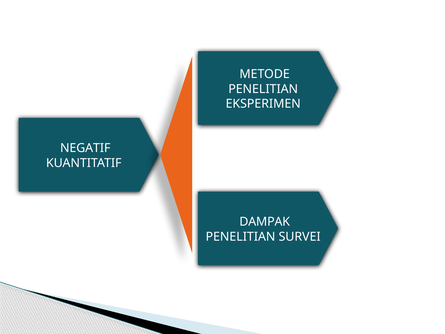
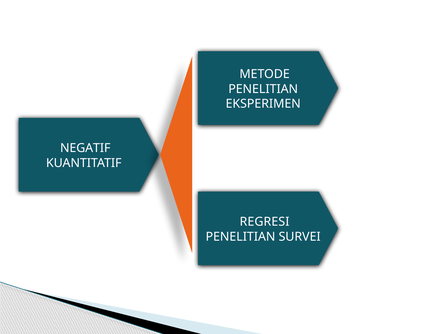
DAMPAK: DAMPAK -> REGRESI
